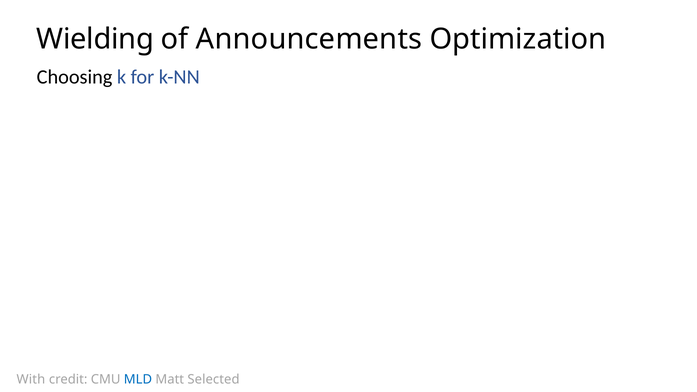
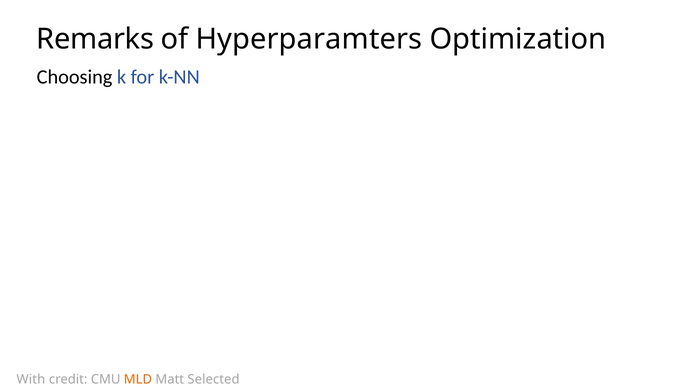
Wielding: Wielding -> Remarks
Announcements: Announcements -> Hyperparamters
MLD colour: blue -> orange
